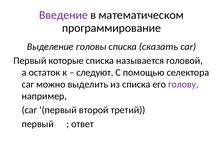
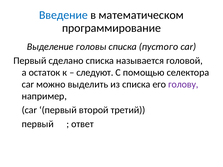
Введение colour: purple -> blue
сказать: сказать -> пустого
которые: которые -> сделано
